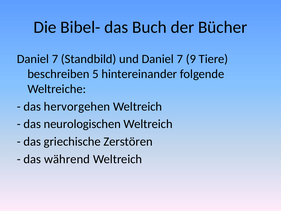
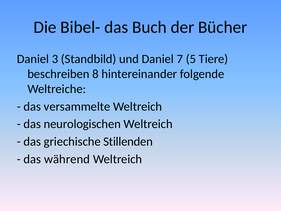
7 at (55, 59): 7 -> 3
9: 9 -> 5
5: 5 -> 8
hervorgehen: hervorgehen -> versammelte
Zerstören: Zerstören -> Stillenden
